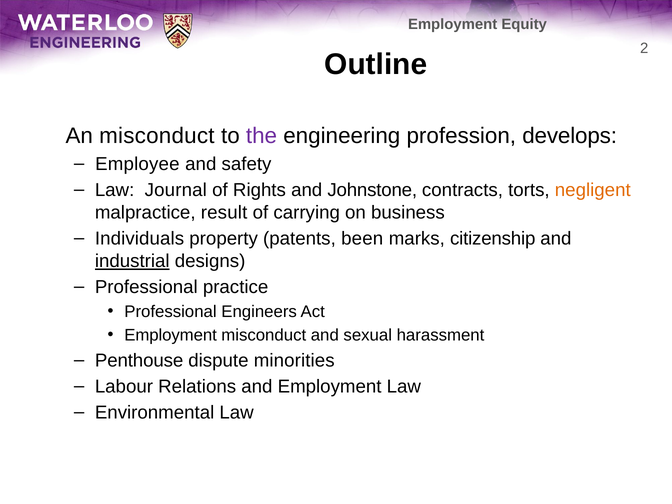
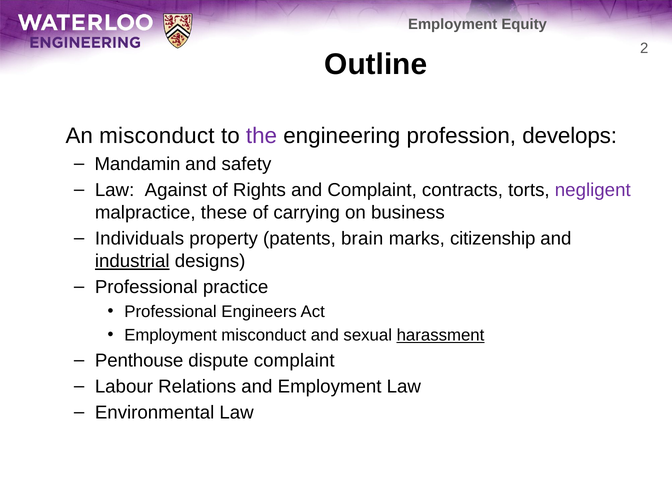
Employee: Employee -> Mandamin
Journal: Journal -> Against
and Johnstone: Johnstone -> Complaint
negligent colour: orange -> purple
result: result -> these
been: been -> brain
harassment underline: none -> present
dispute minorities: minorities -> complaint
